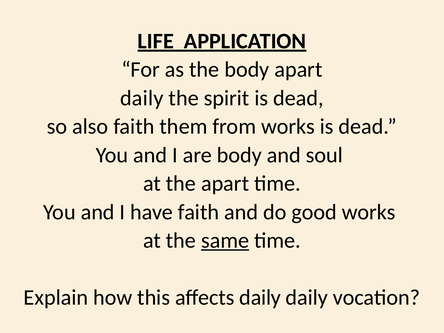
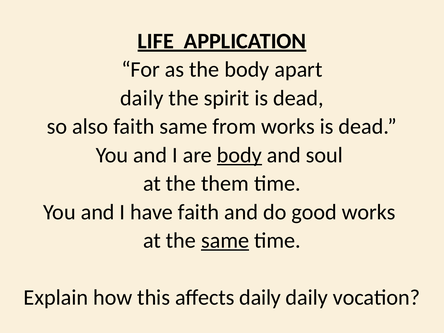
faith them: them -> same
body at (239, 155) underline: none -> present
the apart: apart -> them
